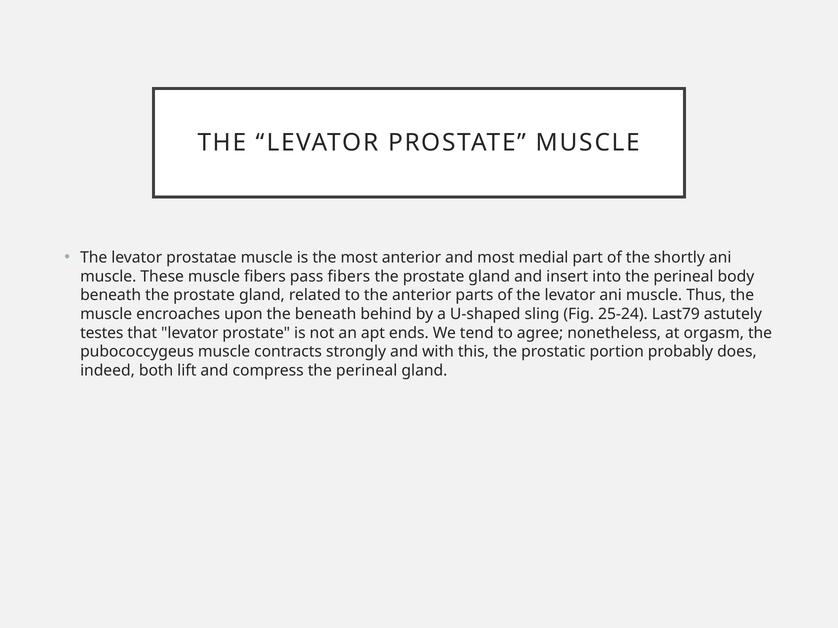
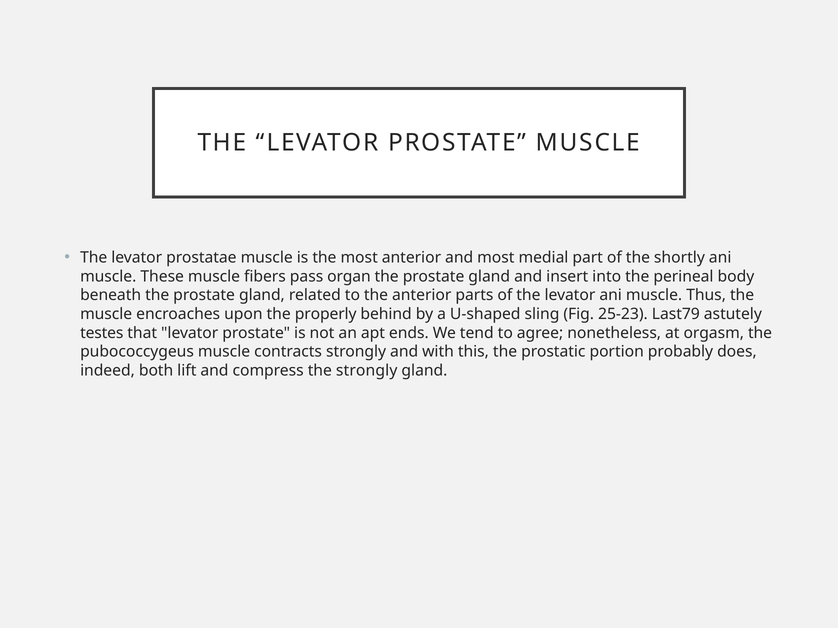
pass fibers: fibers -> organ
the beneath: beneath -> properly
25-24: 25-24 -> 25-23
compress the perineal: perineal -> strongly
